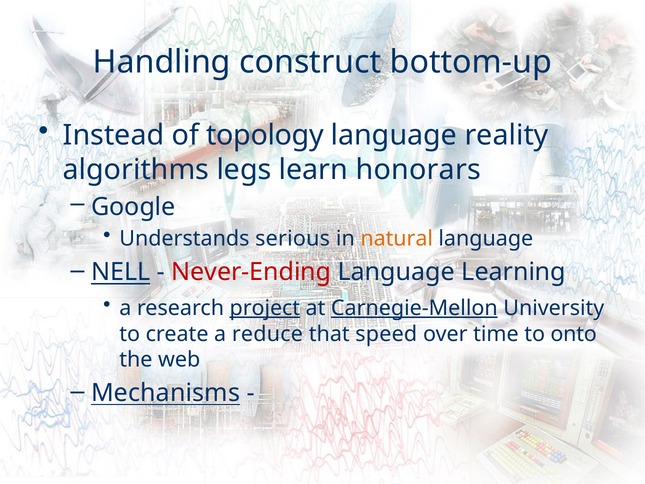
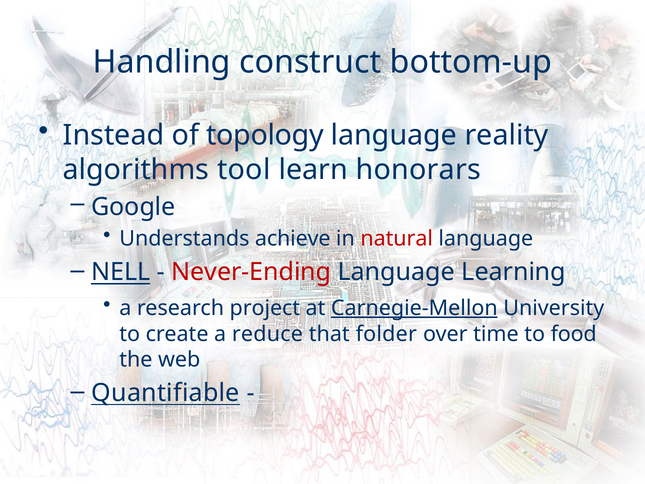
legs: legs -> tool
serious: serious -> achieve
natural colour: orange -> red
project underline: present -> none
speed: speed -> folder
onto: onto -> food
Mechanisms: Mechanisms -> Quantifiable
